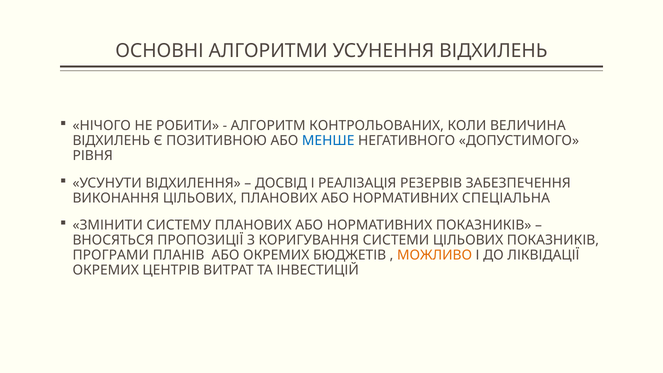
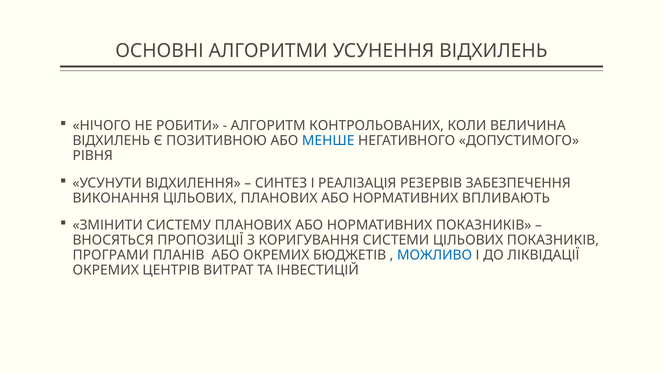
ДОСВІД: ДОСВІД -> СИНТЕЗ
СПЕЦІАЛЬНА: СПЕЦІАЛЬНА -> ВПЛИВАЮТЬ
МОЖЛИВО colour: orange -> blue
